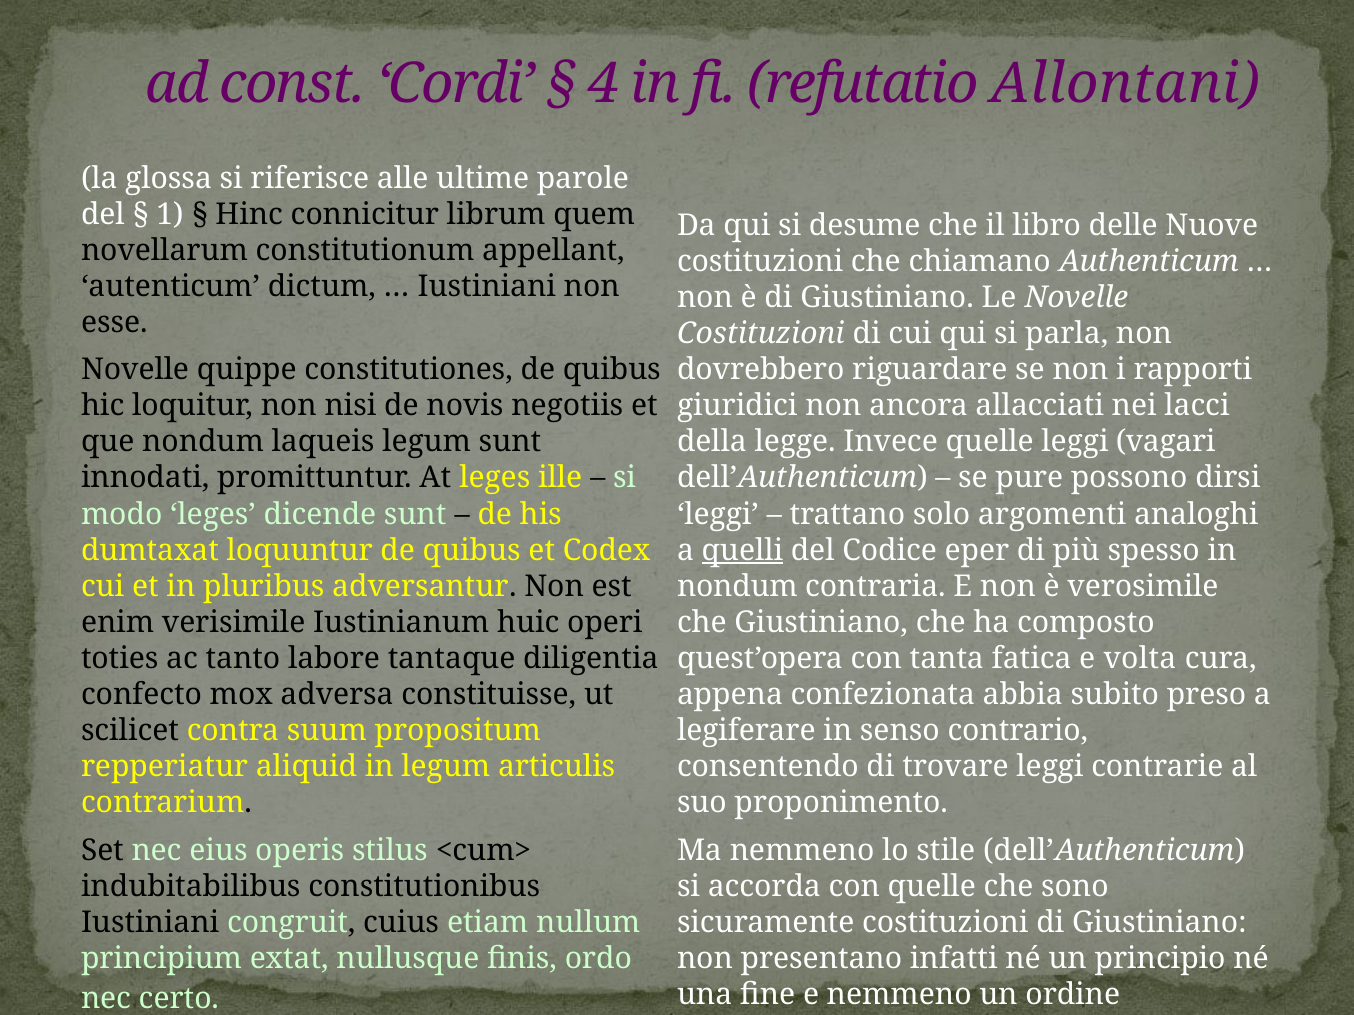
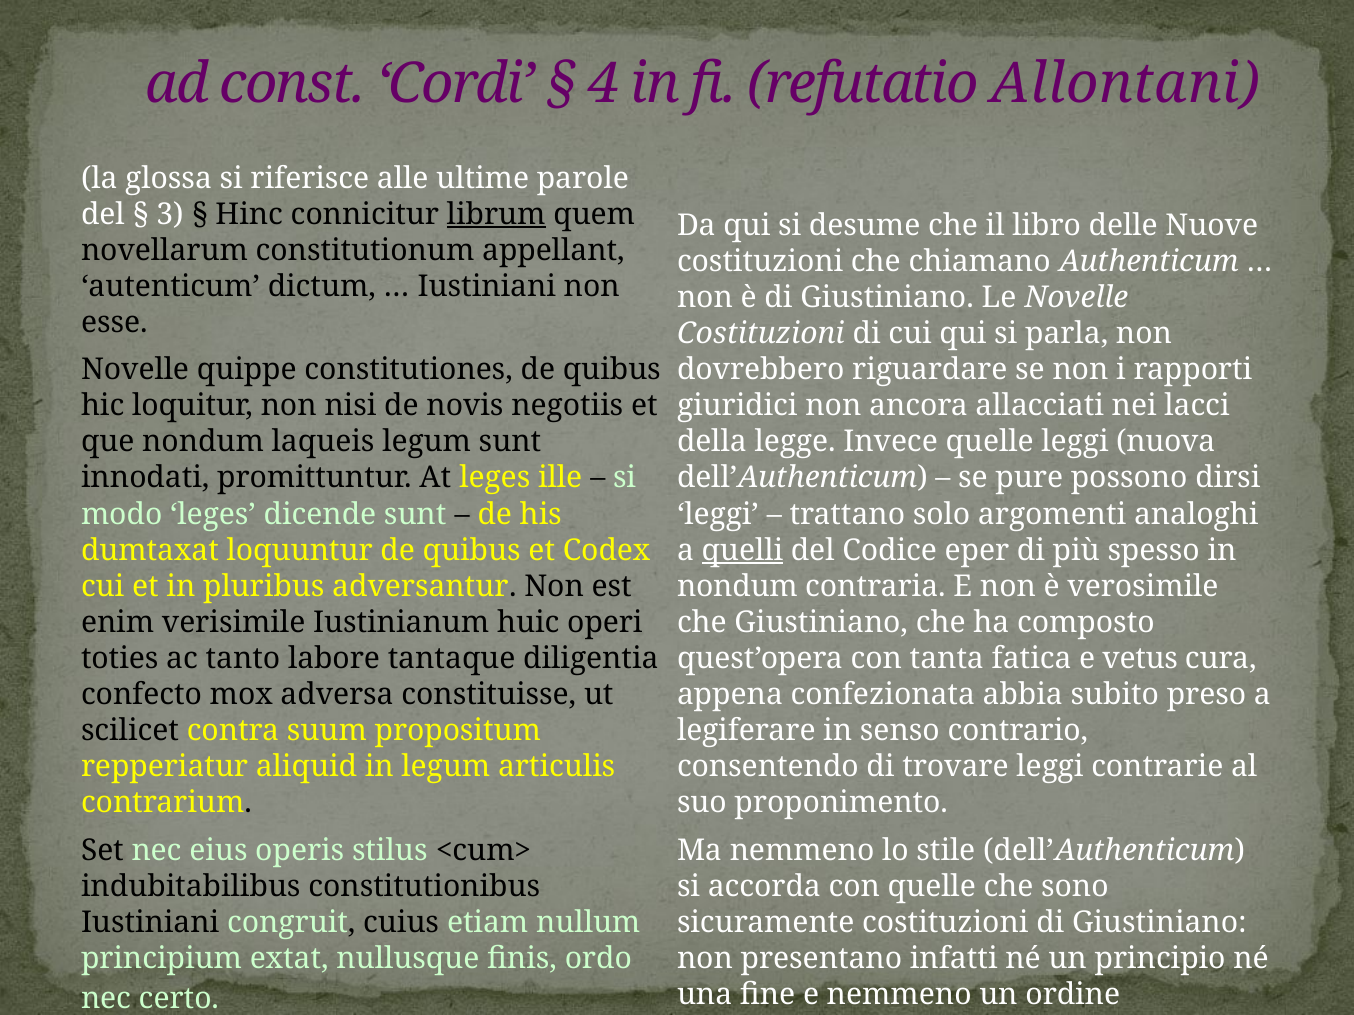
1: 1 -> 3
librum underline: none -> present
vagari: vagari -> nuova
volta: volta -> vetus
